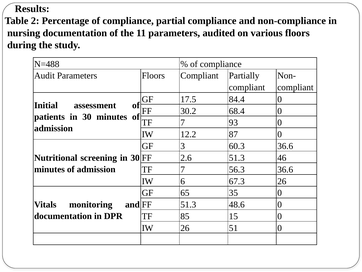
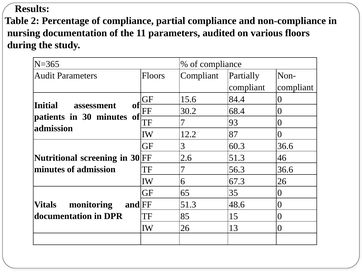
N=488: N=488 -> N=365
17.5: 17.5 -> 15.6
51: 51 -> 13
